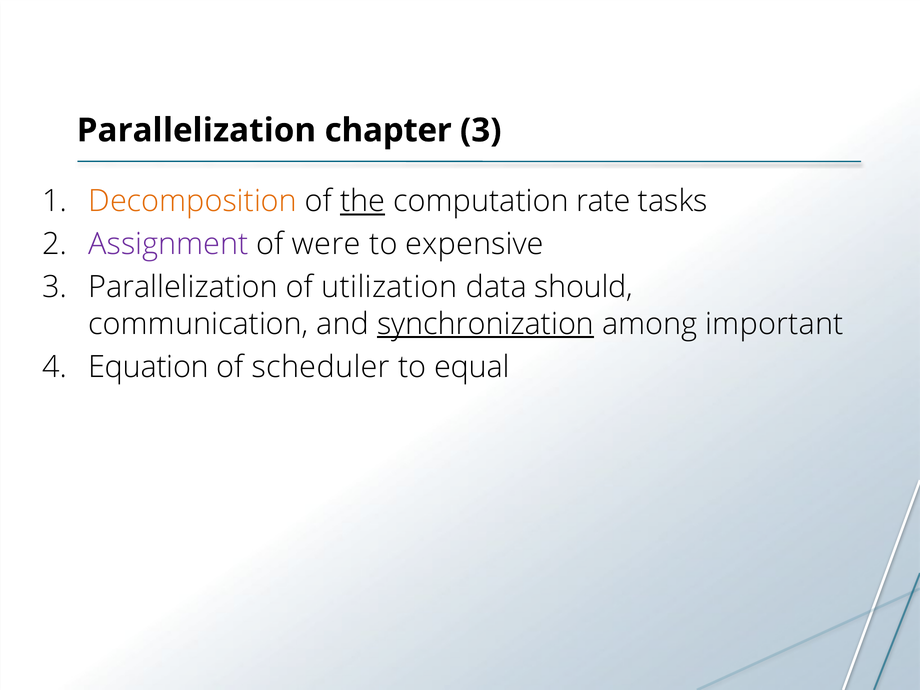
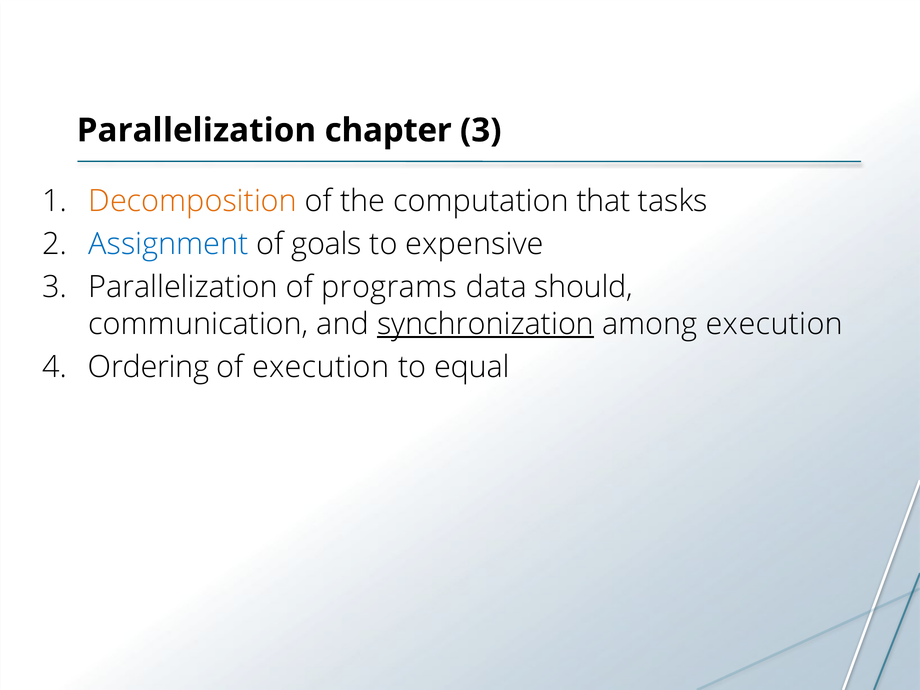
the underline: present -> none
rate: rate -> that
Assignment colour: purple -> blue
were: were -> goals
utilization: utilization -> programs
among important: important -> execution
Equation: Equation -> Ordering
of scheduler: scheduler -> execution
